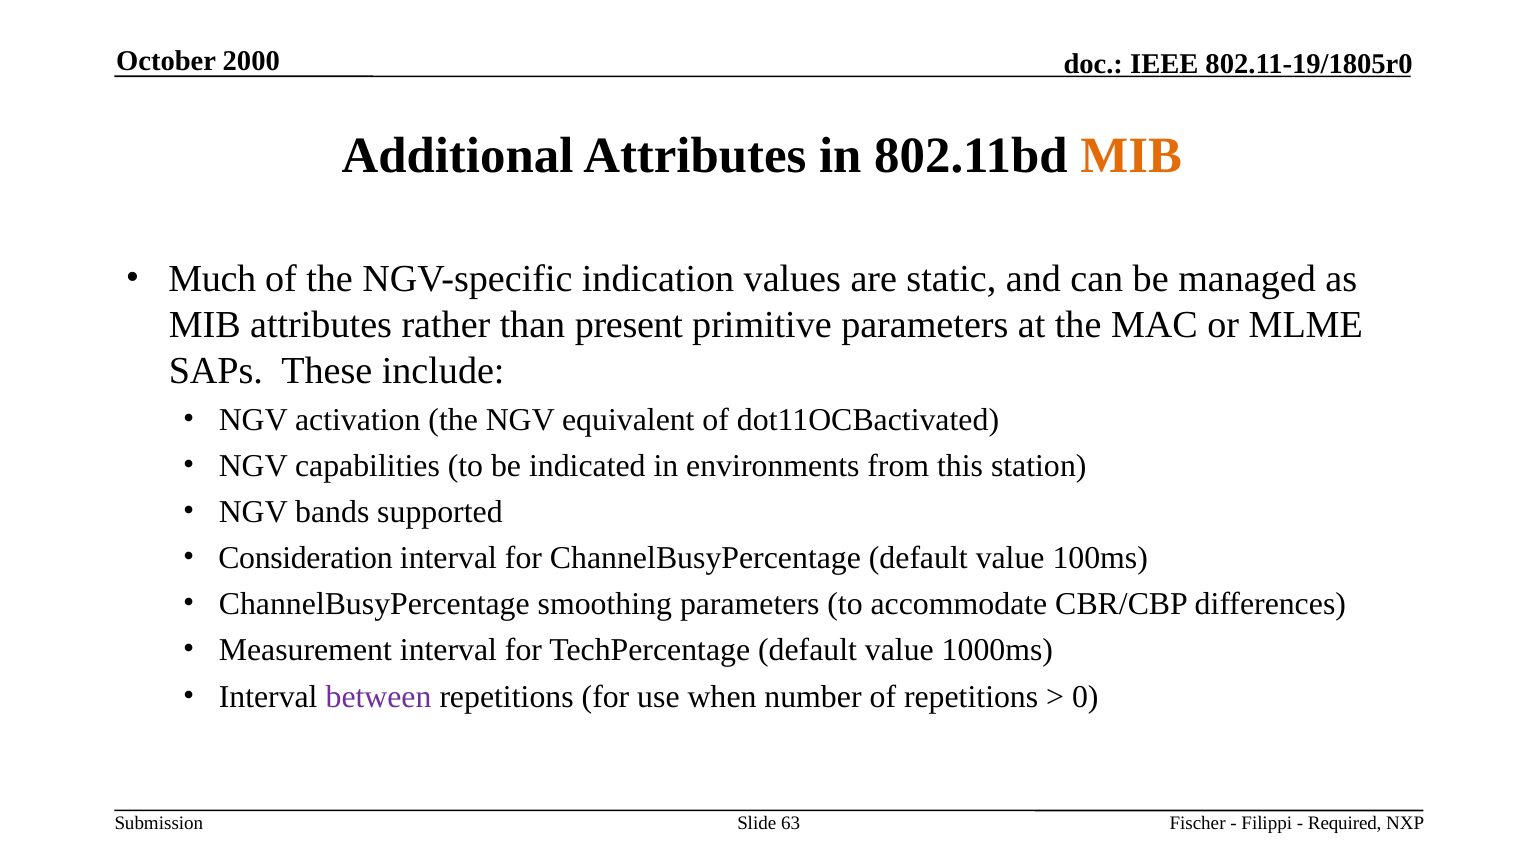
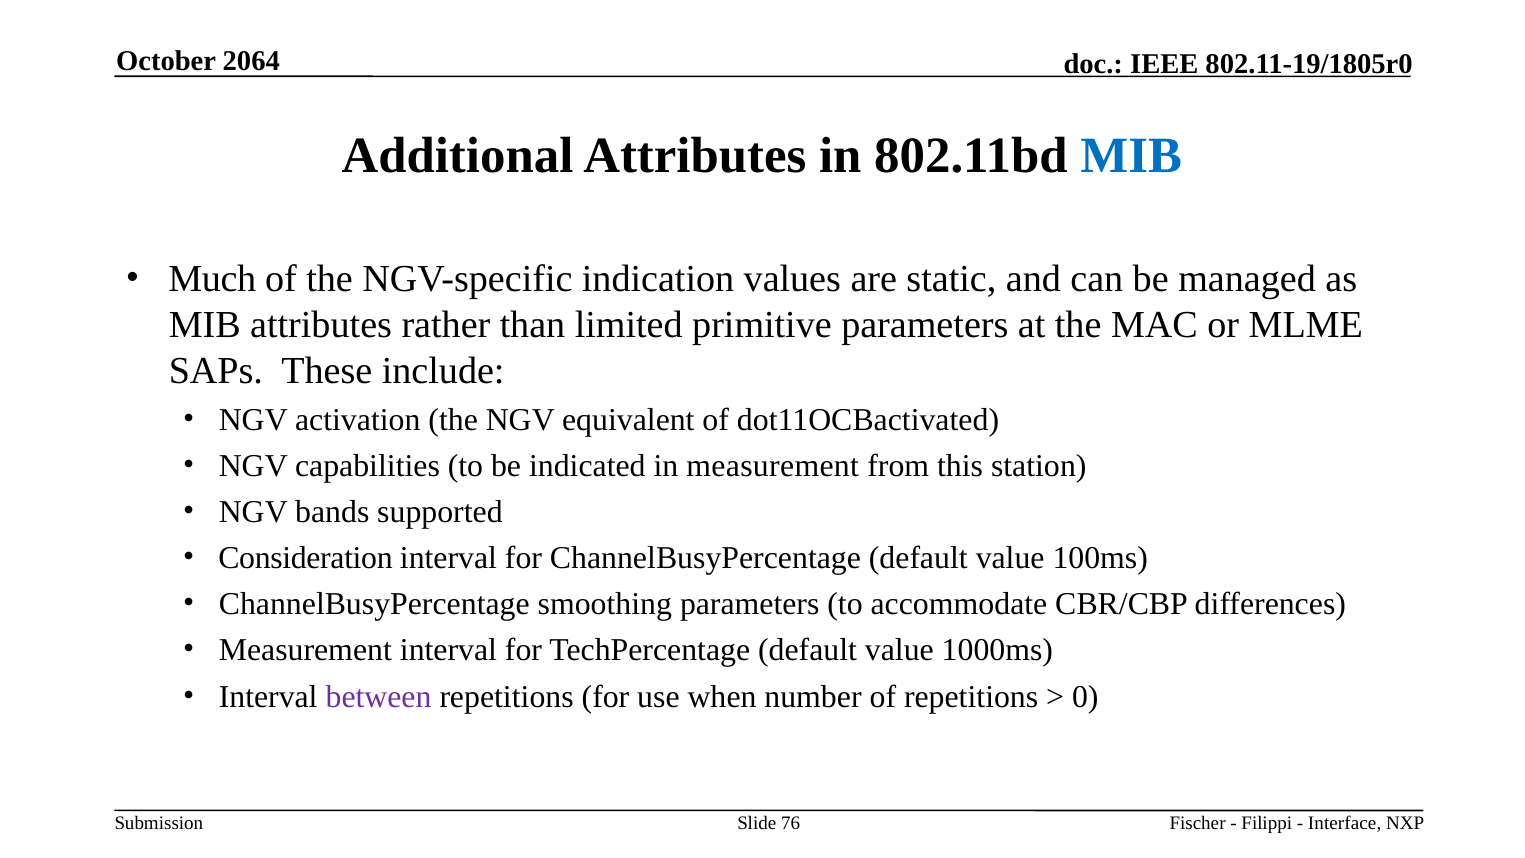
2000: 2000 -> 2064
MIB at (1131, 156) colour: orange -> blue
present: present -> limited
in environments: environments -> measurement
63: 63 -> 76
Required: Required -> Interface
